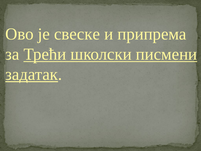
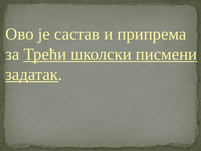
свеске: свеске -> састав
